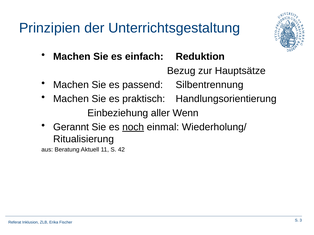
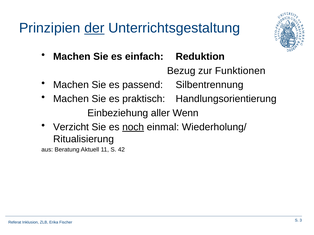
der underline: none -> present
Hauptsätze: Hauptsätze -> Funktionen
Gerannt: Gerannt -> Verzicht
